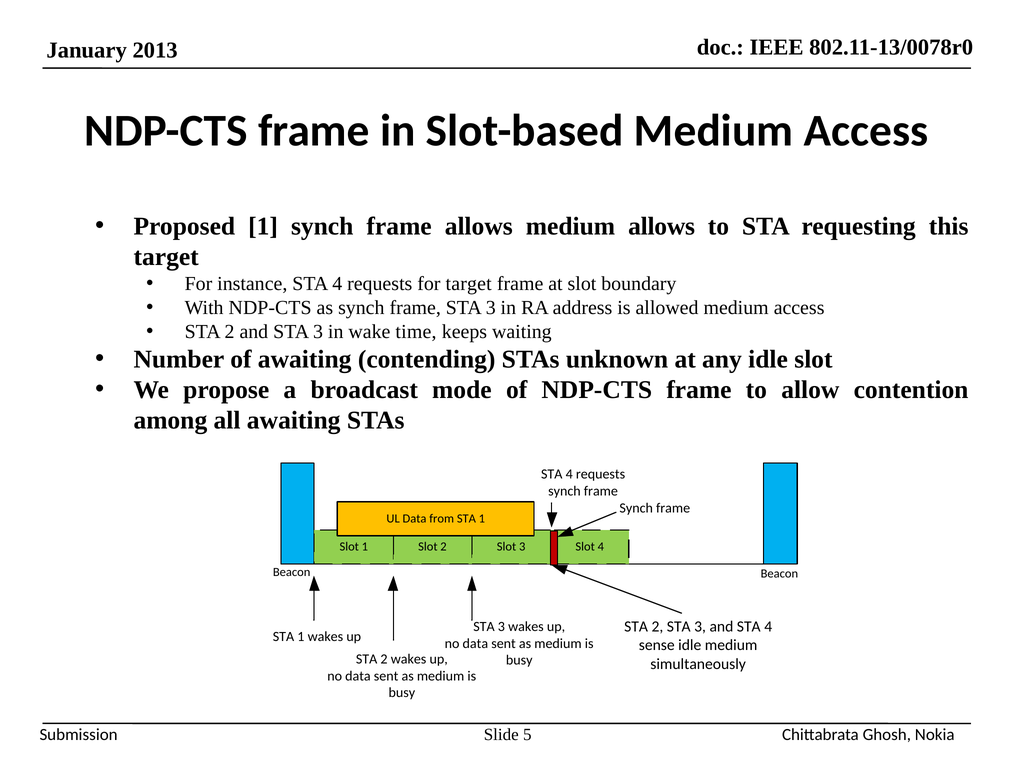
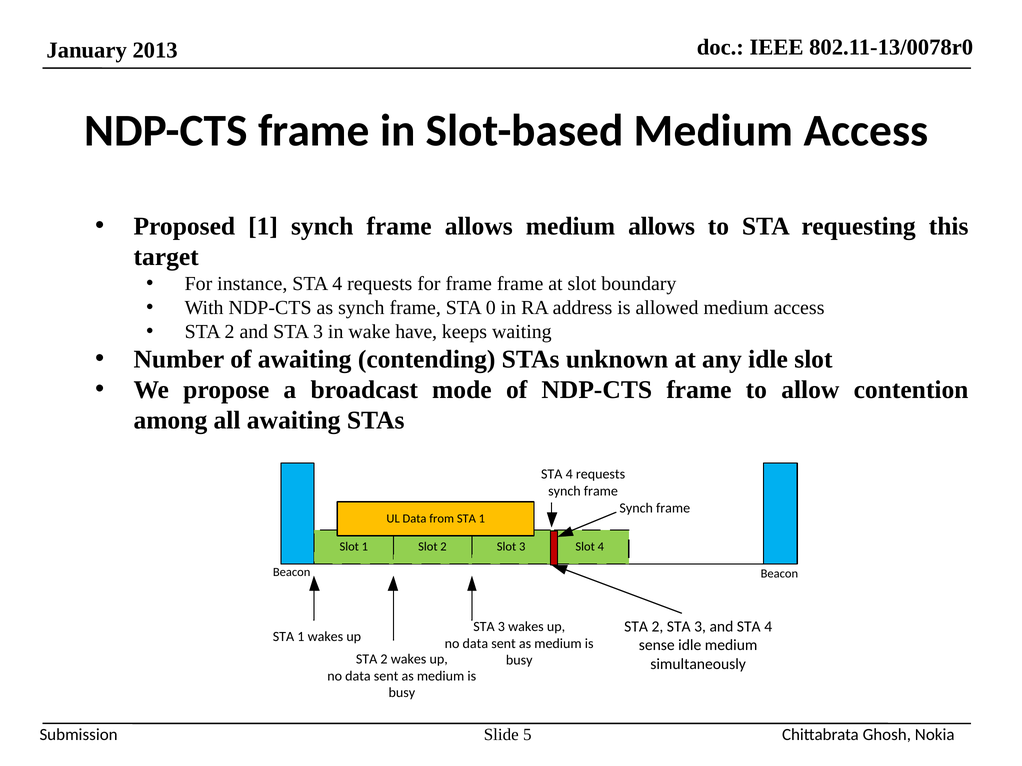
for target: target -> frame
frame STA 3: 3 -> 0
time: time -> have
